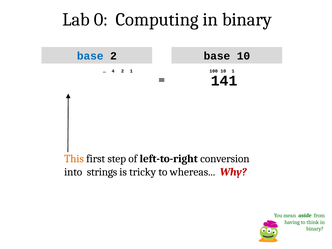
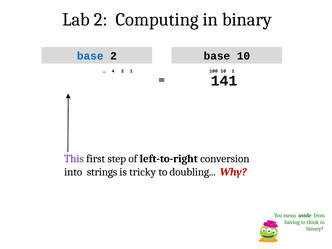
Lab 0: 0 -> 2
This colour: orange -> purple
whereas: whereas -> doubling
